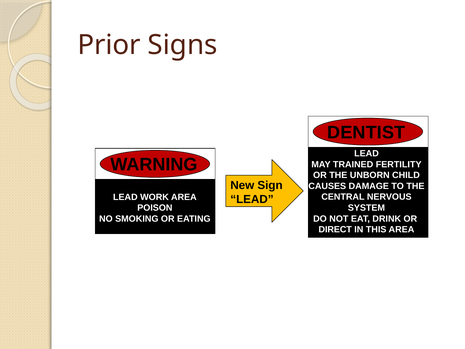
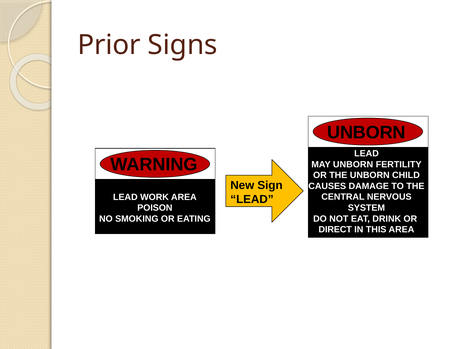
DENTIST at (366, 132): DENTIST -> UNBORN
MAY TRAINED: TRAINED -> UNBORN
